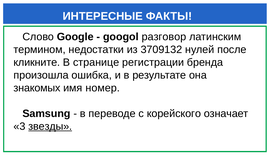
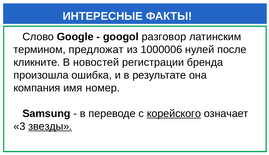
недостатки: недостатки -> предложат
3709132: 3709132 -> 1000006
странице: странице -> новостей
знакомых: знакомых -> компания
корейского underline: none -> present
